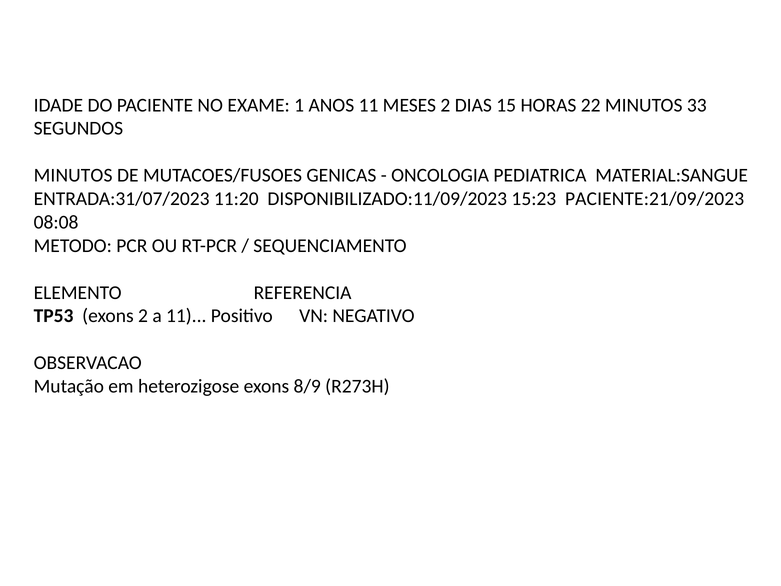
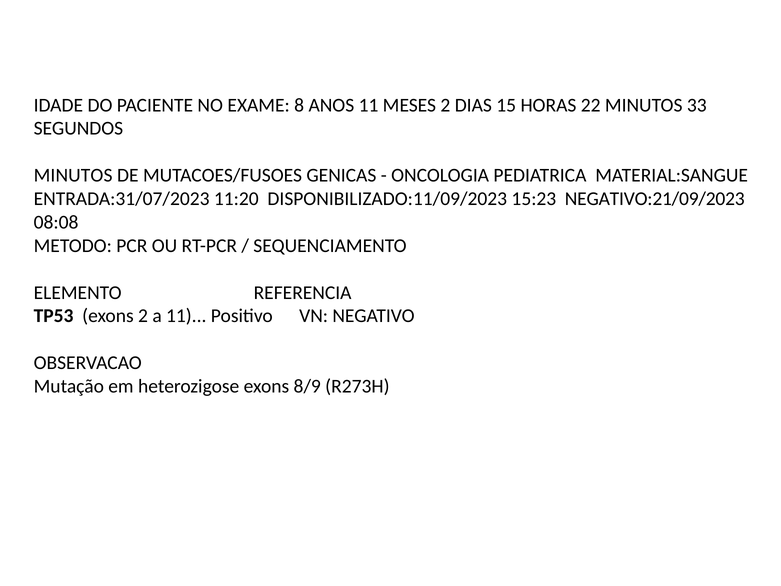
1: 1 -> 8
PACIENTE:21/09/2023: PACIENTE:21/09/2023 -> NEGATIVO:21/09/2023
